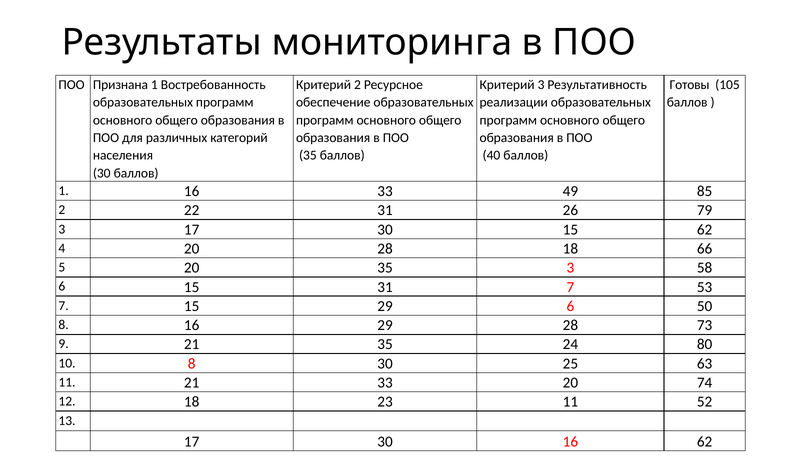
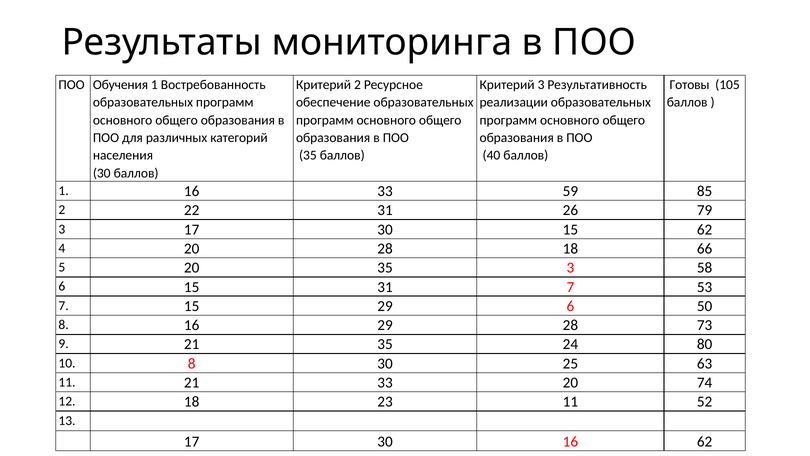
Признана: Признана -> Обучения
49: 49 -> 59
